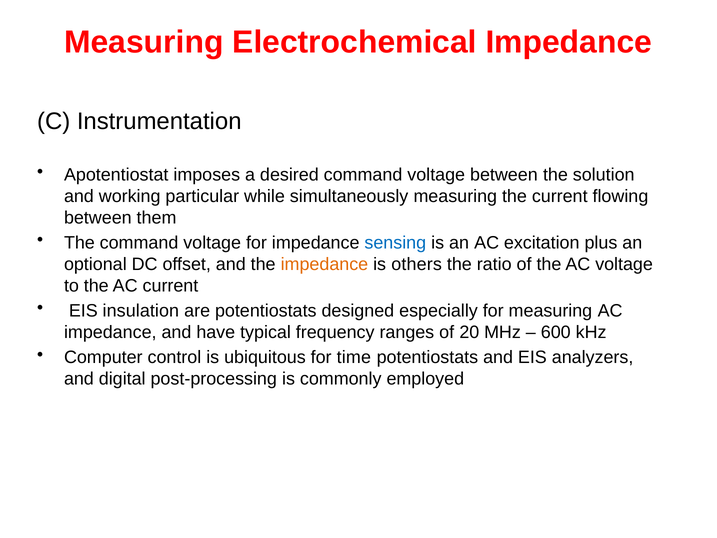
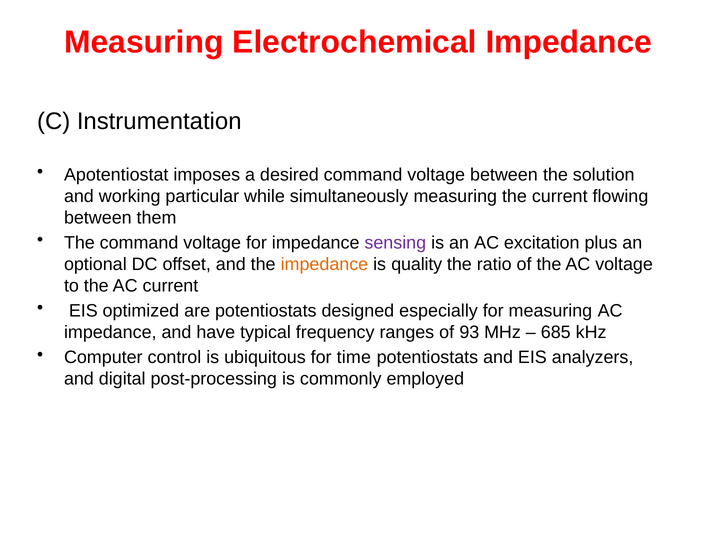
sensing colour: blue -> purple
others: others -> quality
insulation: insulation -> optimized
20: 20 -> 93
600: 600 -> 685
